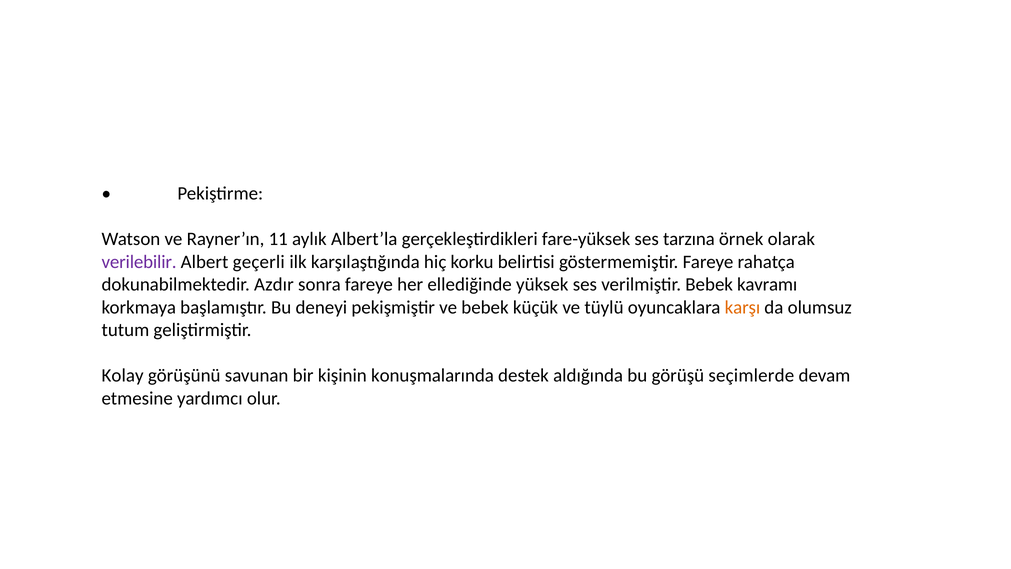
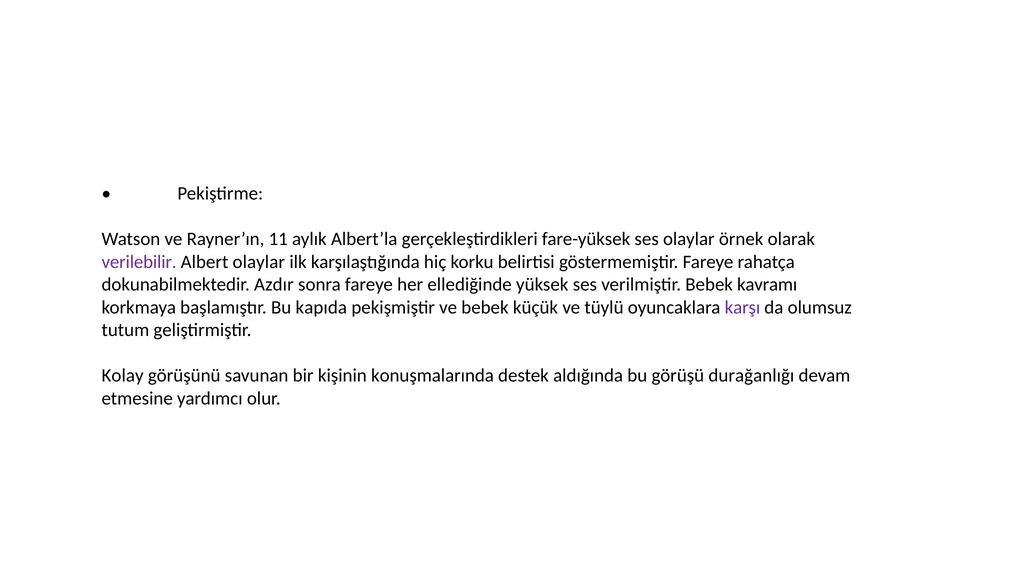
ses tarzına: tarzına -> olaylar
Albert geçerli: geçerli -> olaylar
deneyi: deneyi -> kapıda
karşı colour: orange -> purple
seçimlerde: seçimlerde -> durağanlığı
